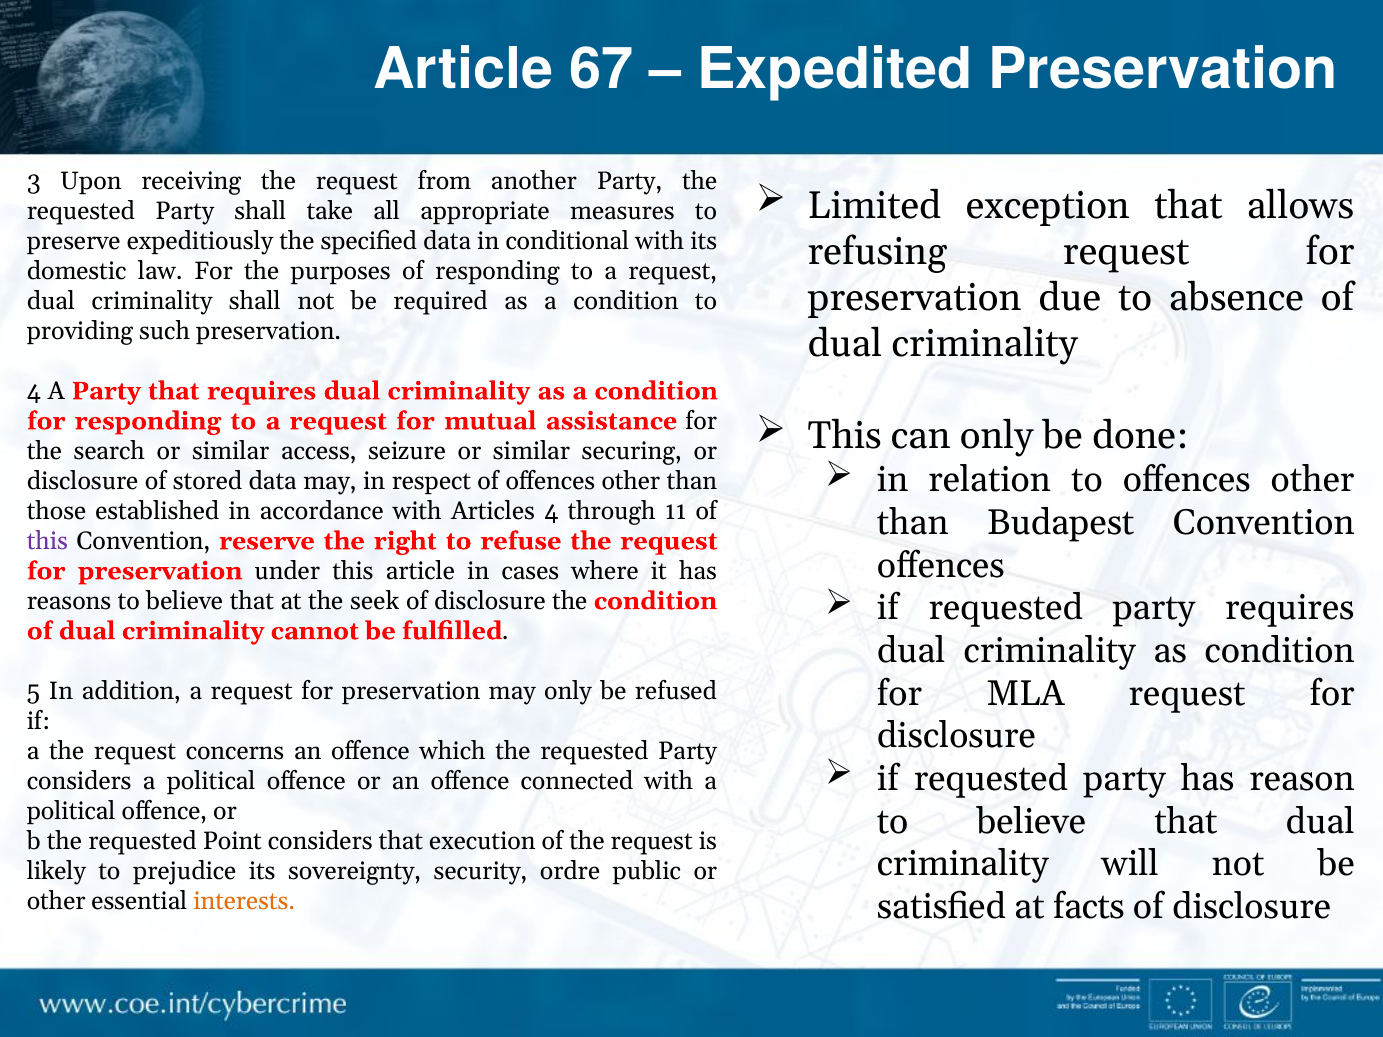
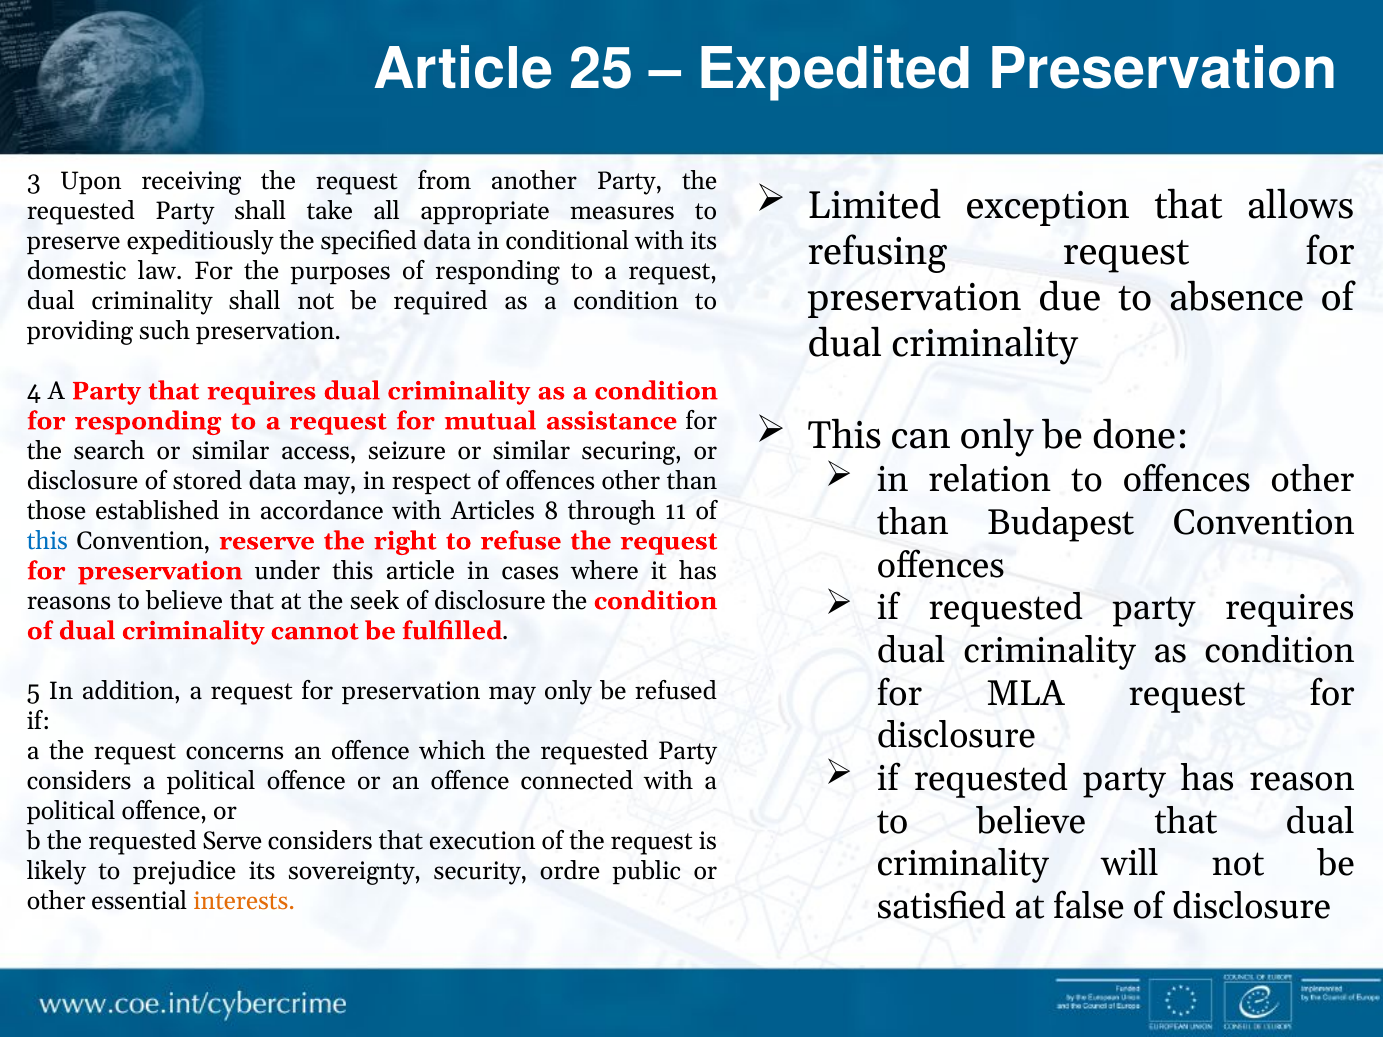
67: 67 -> 25
Articles 4: 4 -> 8
this at (47, 541) colour: purple -> blue
Point: Point -> Serve
facts: facts -> false
